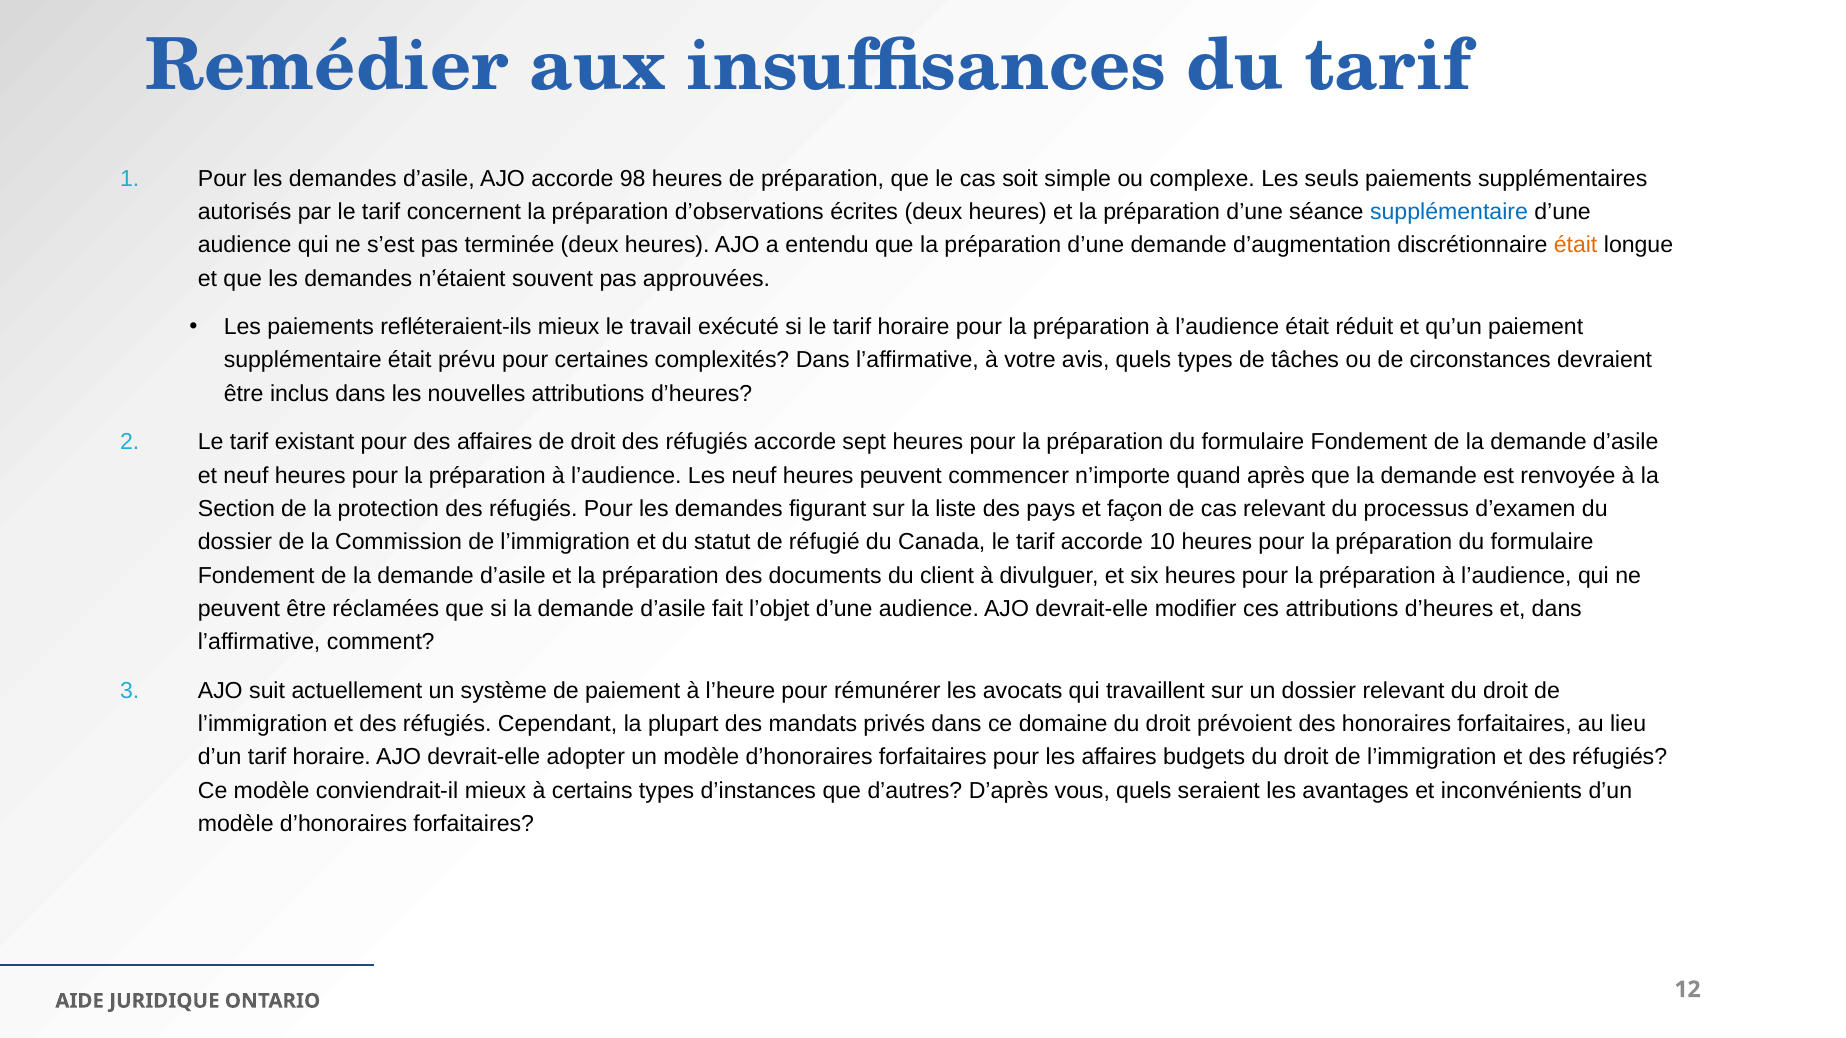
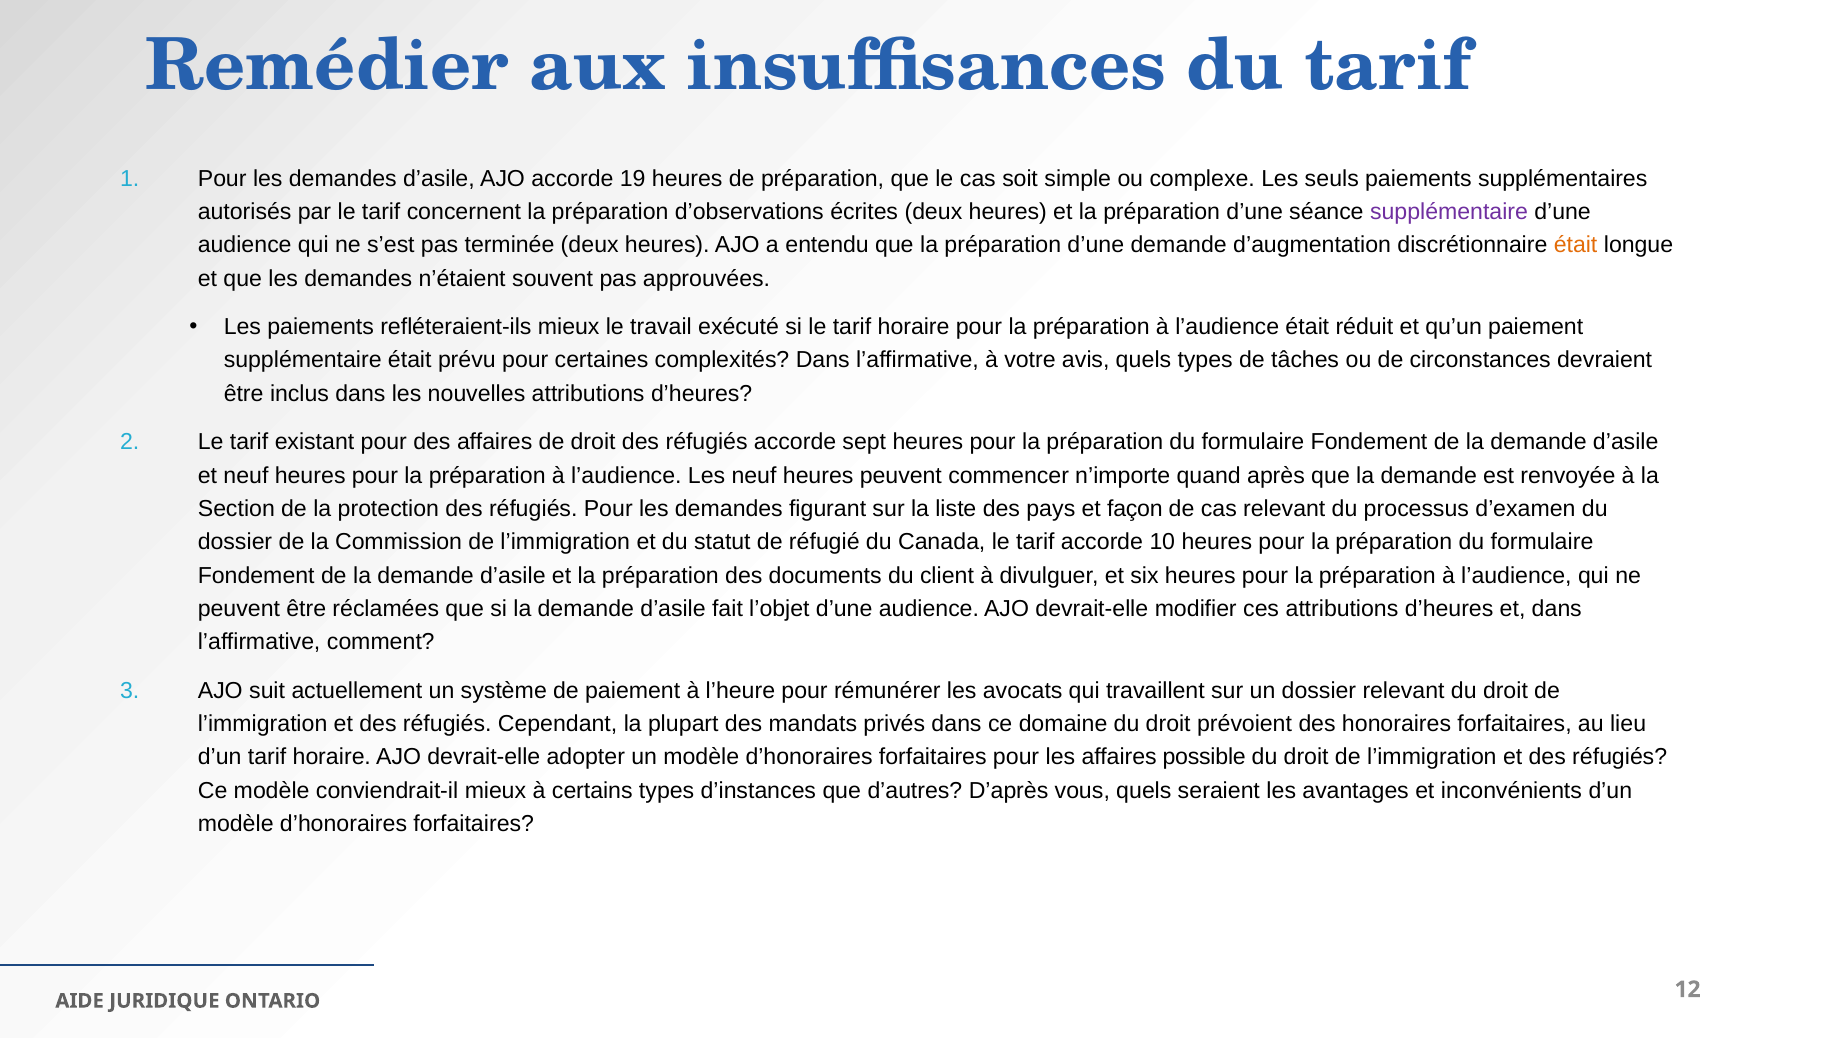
98: 98 -> 19
supplémentaire at (1449, 212) colour: blue -> purple
budgets: budgets -> possible
